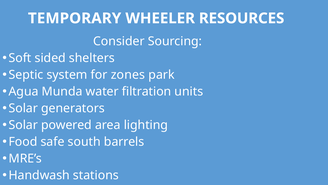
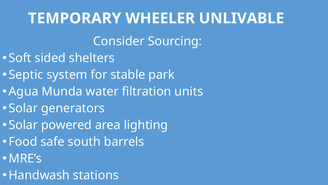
RESOURCES: RESOURCES -> UNLIVABLE
zones: zones -> stable
